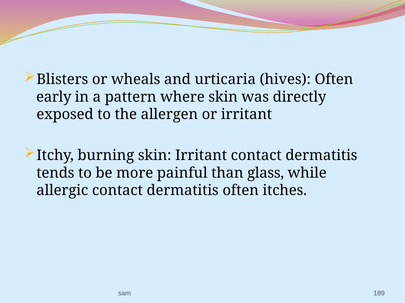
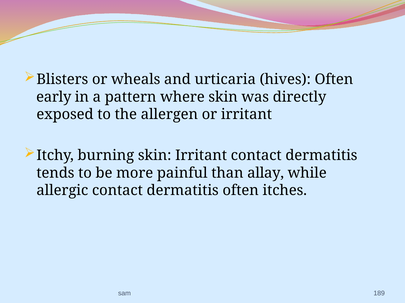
glass: glass -> allay
